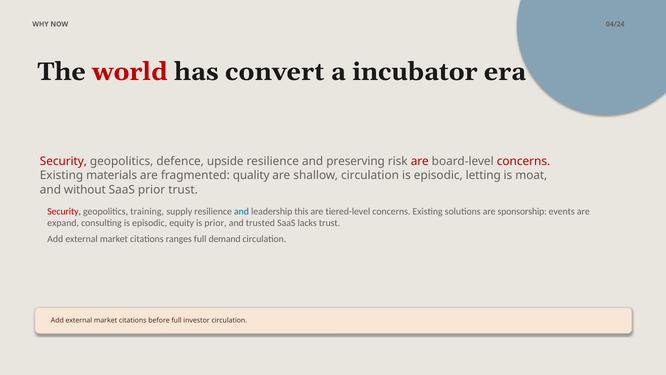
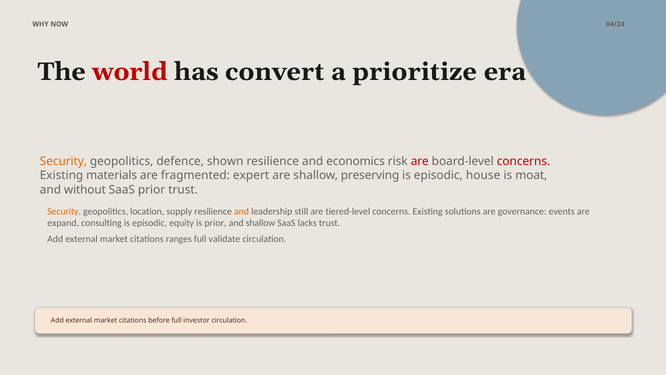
incubator: incubator -> prioritize
Security at (63, 161) colour: red -> orange
upside: upside -> shown
preserving: preserving -> economics
quality: quality -> expert
shallow circulation: circulation -> preserving
letting: letting -> house
Security at (64, 211) colour: red -> orange
training: training -> location
and at (242, 211) colour: blue -> orange
this: this -> still
sponsorship: sponsorship -> governance
and trusted: trusted -> shallow
demand: demand -> validate
